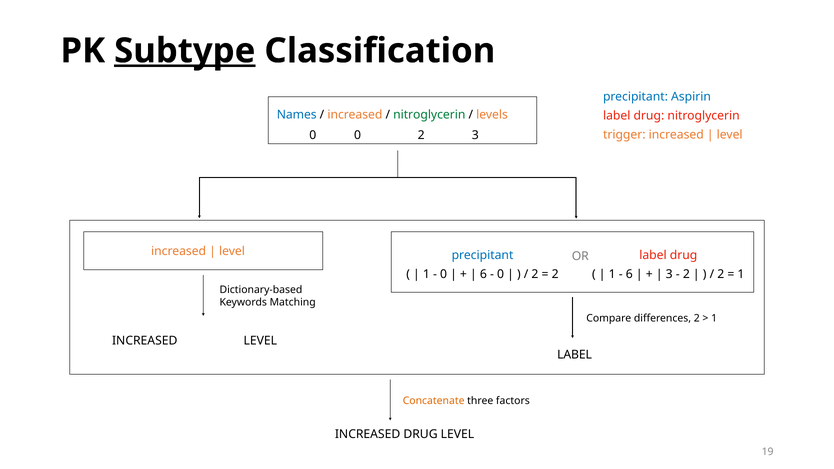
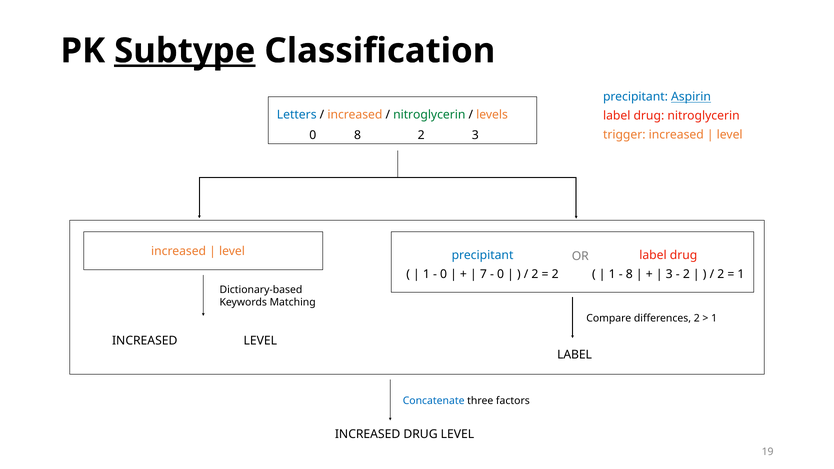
Aspirin underline: none -> present
Names: Names -> Letters
0 0: 0 -> 8
6 at (483, 274): 6 -> 7
6 at (629, 274): 6 -> 8
Concatenate colour: orange -> blue
